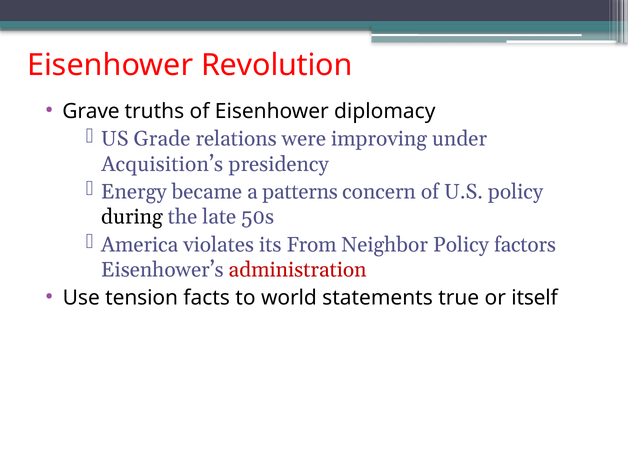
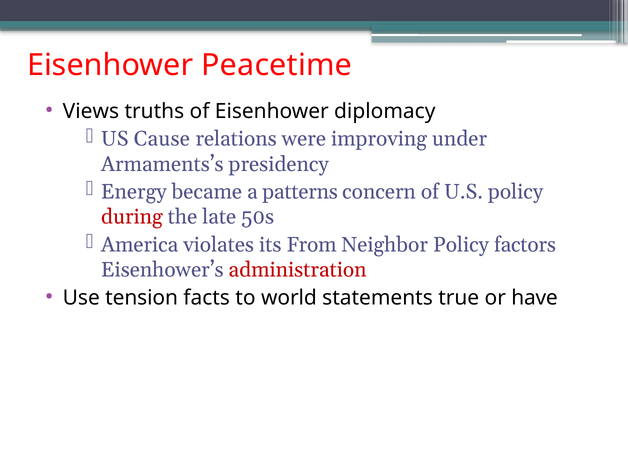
Revolution: Revolution -> Peacetime
Grave: Grave -> Views
Grade: Grade -> Cause
Acquisition’s: Acquisition’s -> Armaments’s
during colour: black -> red
itself: itself -> have
